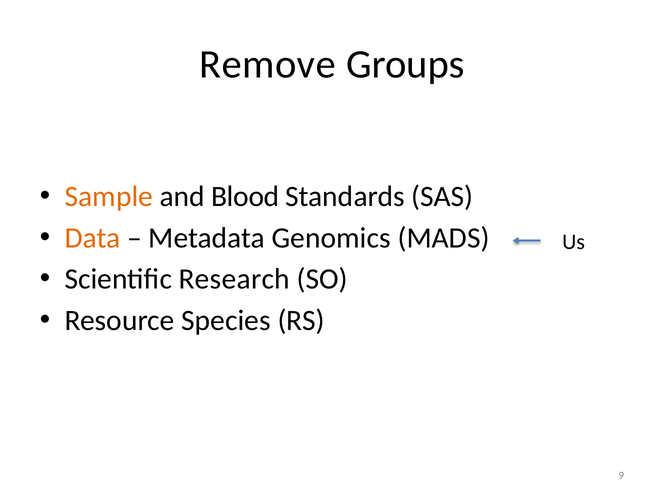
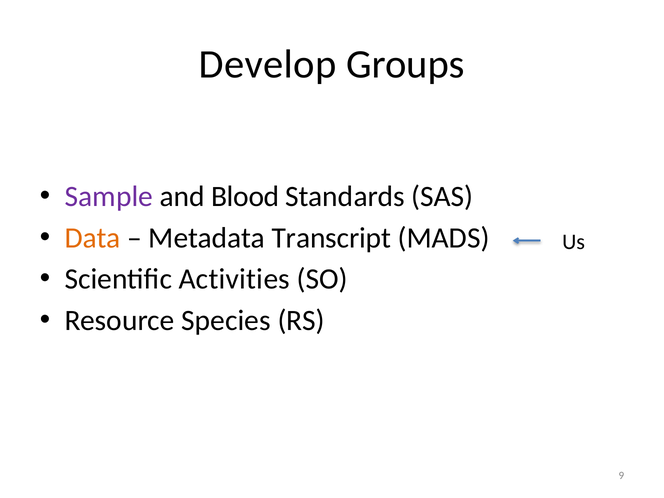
Remove: Remove -> Develop
Sample colour: orange -> purple
Genomics: Genomics -> Transcript
Research: Research -> Activities
